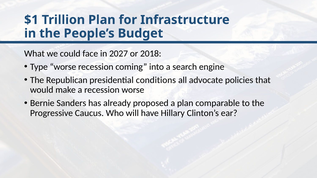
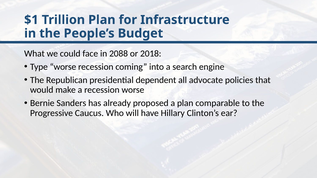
2027: 2027 -> 2088
conditions: conditions -> dependent
